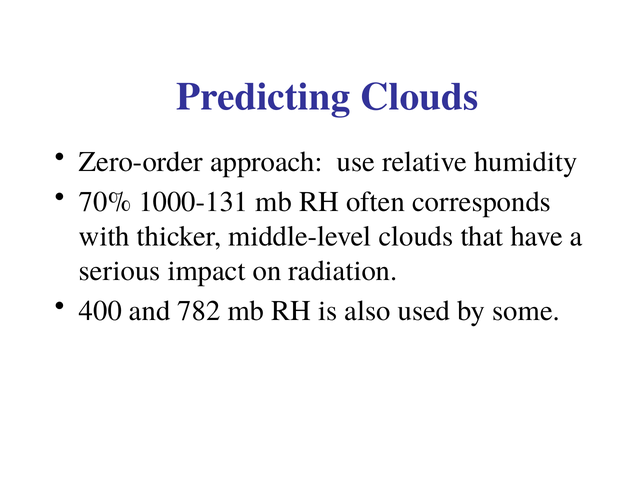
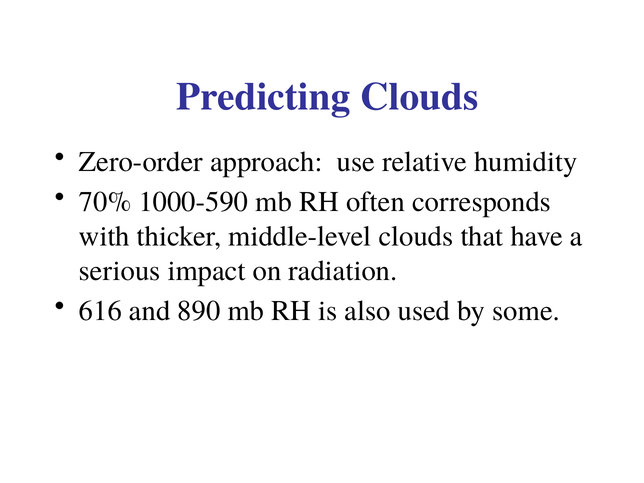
1000-131: 1000-131 -> 1000-590
400: 400 -> 616
782: 782 -> 890
